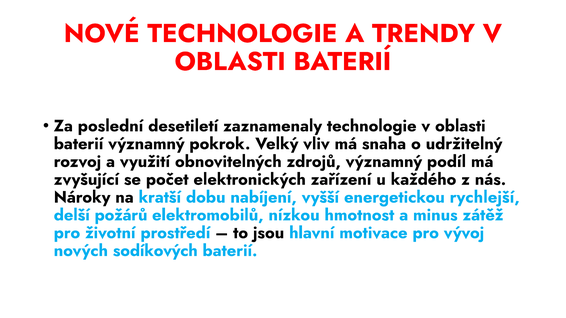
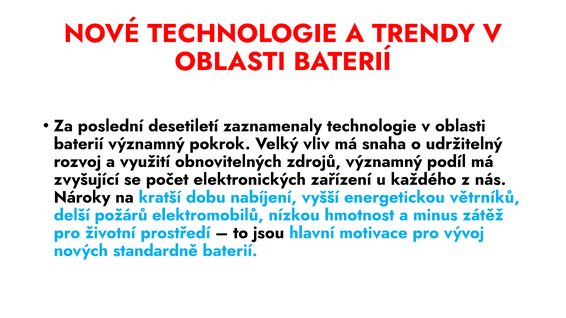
rychlejší: rychlejší -> větrníků
sodíkových: sodíkových -> standardně
